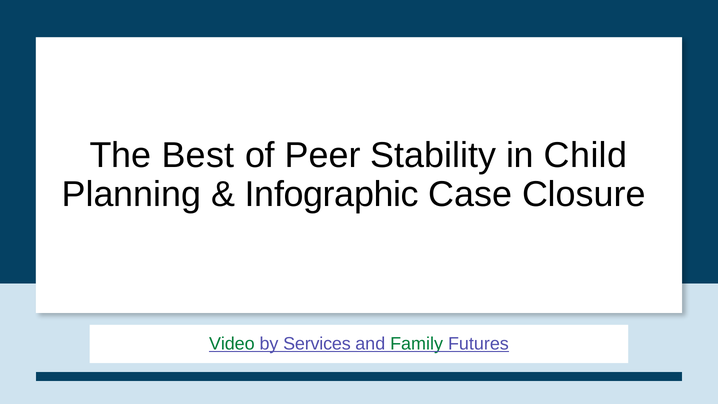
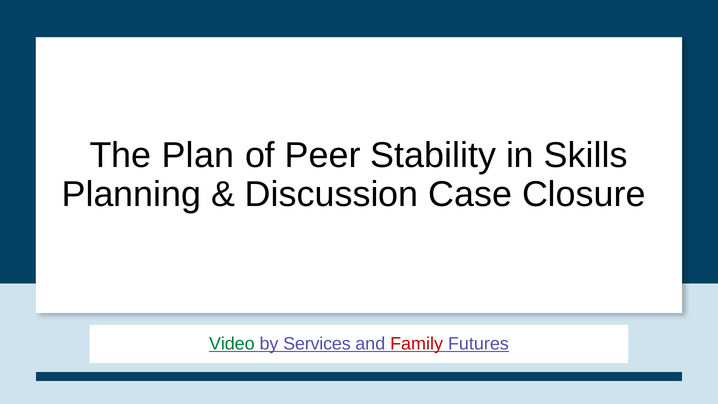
Best: Best -> Plan
Child: Child -> Skills
Infographic: Infographic -> Discussion
Family colour: green -> red
